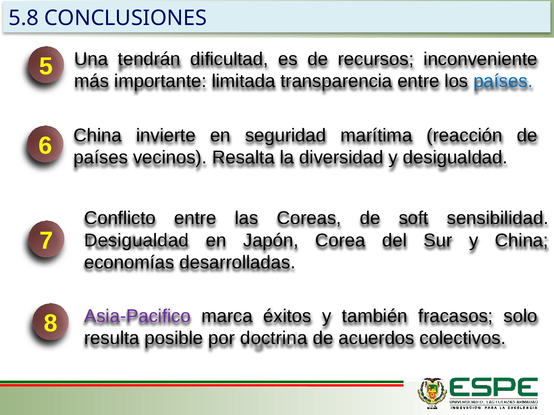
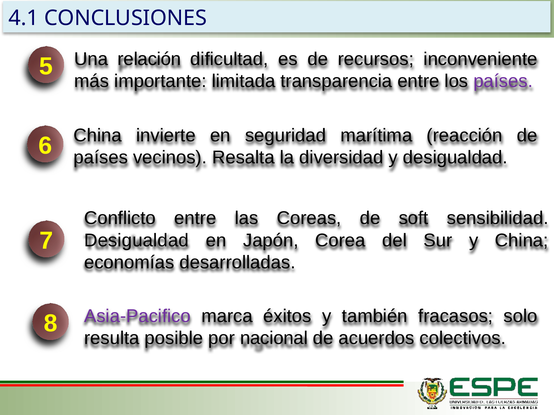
5.8: 5.8 -> 4.1
tendrán: tendrán -> relación
países at (503, 81) colour: blue -> purple
doctrina: doctrina -> nacional
